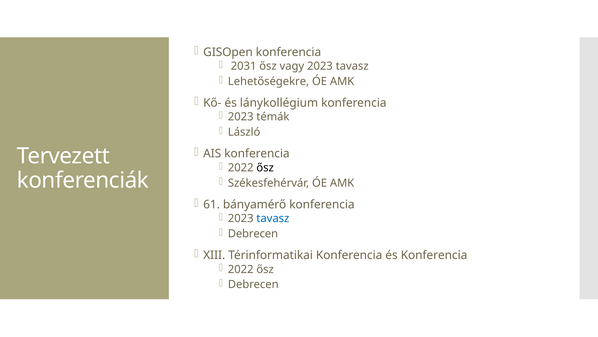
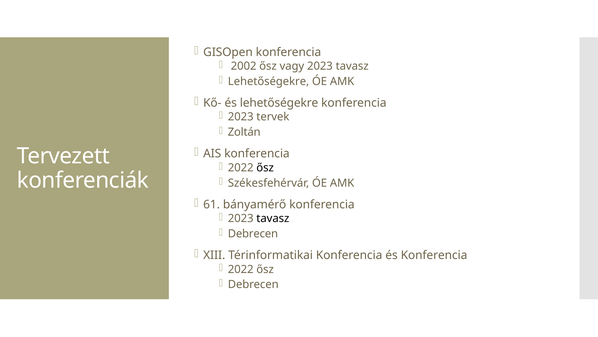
2031: 2031 -> 2002
és lánykollégium: lánykollégium -> lehetőségekre
témák: témák -> tervek
László: László -> Zoltán
tavasz at (273, 218) colour: blue -> black
